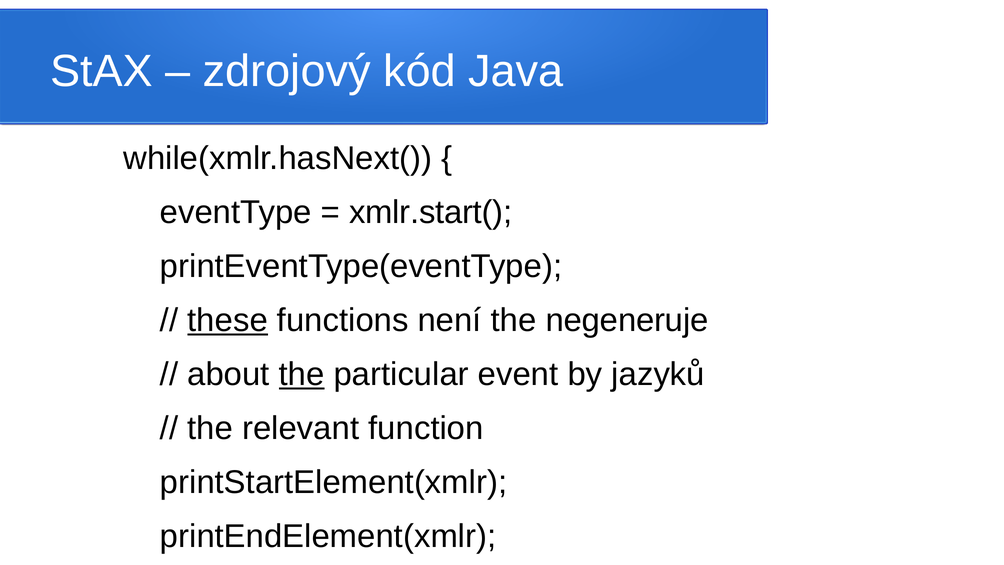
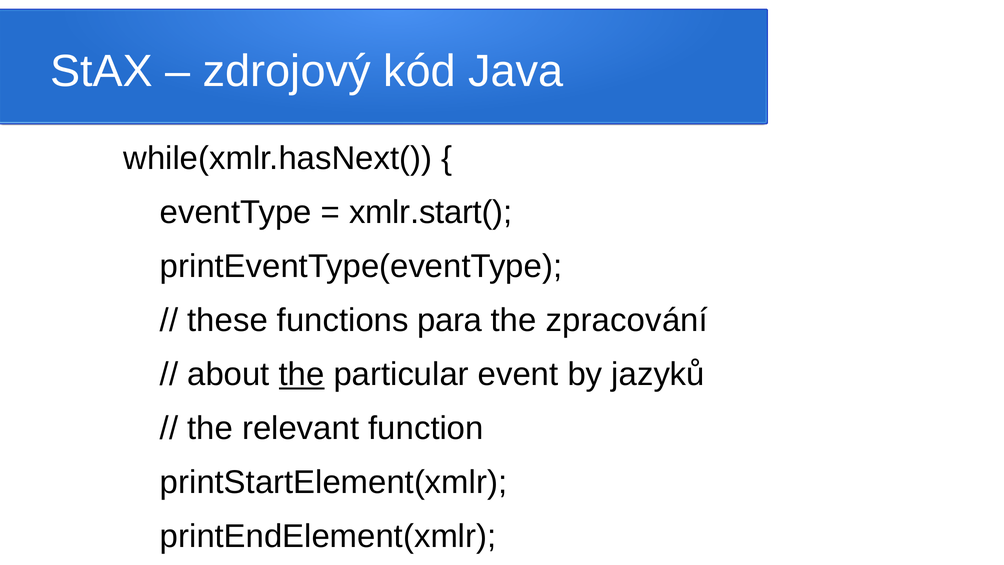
these underline: present -> none
není: není -> para
negeneruje: negeneruje -> zpracování
